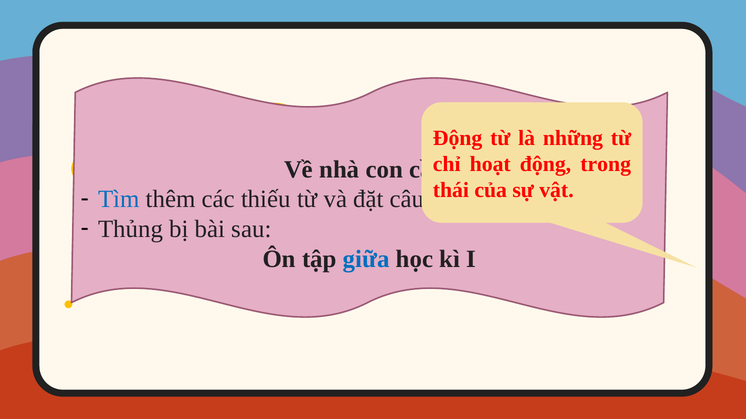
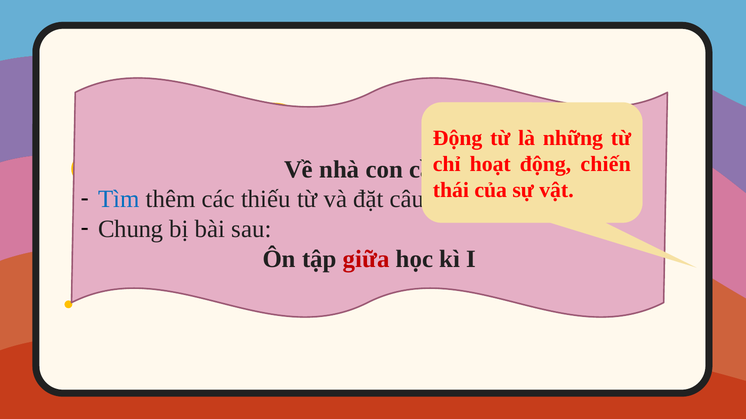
trong: trong -> chiến
Thủng: Thủng -> Chung
giữa colour: blue -> red
